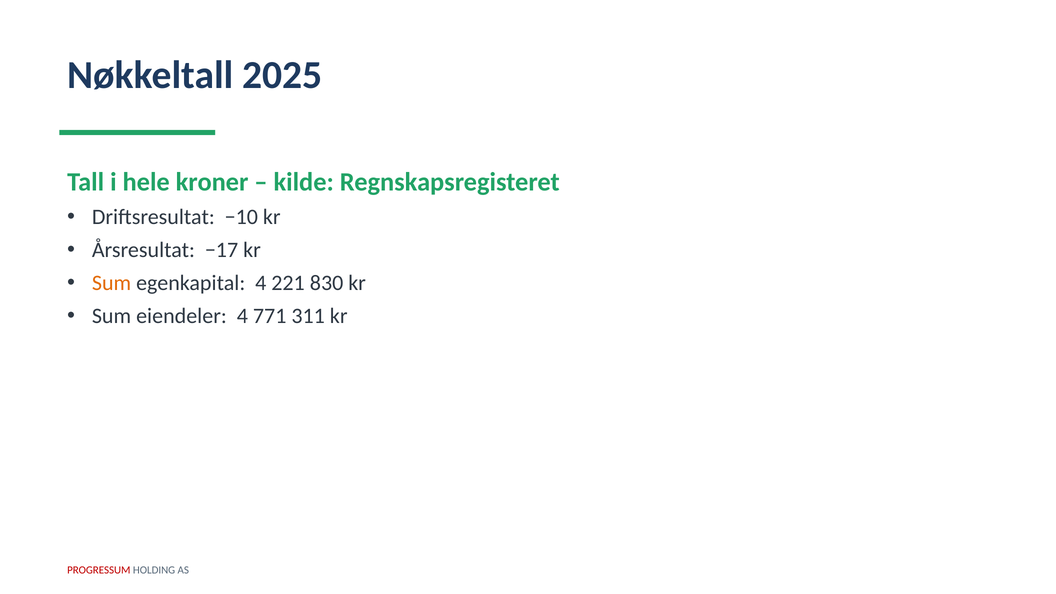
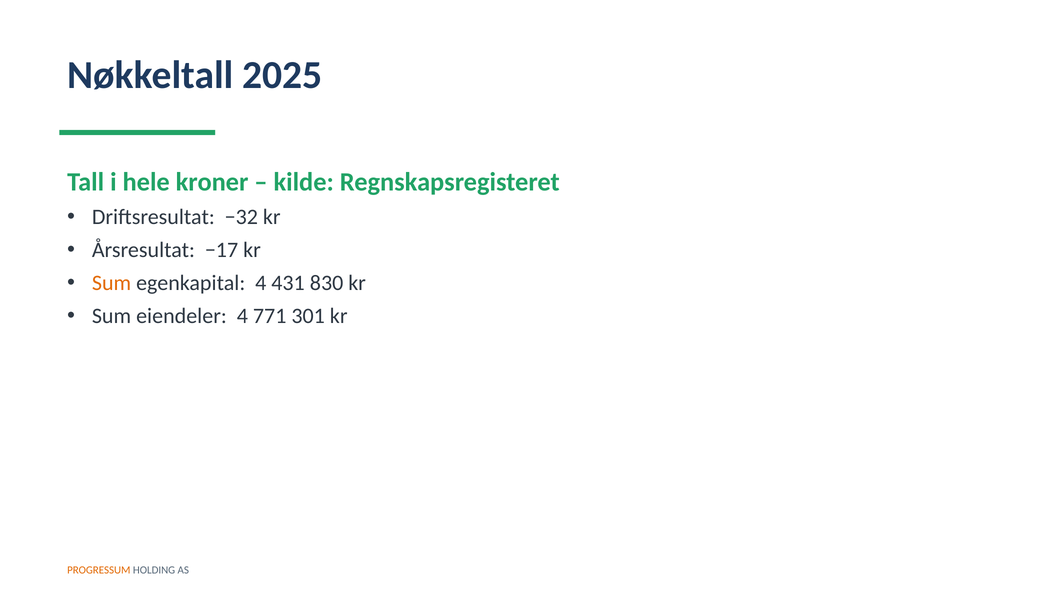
−10: −10 -> −32
221: 221 -> 431
311: 311 -> 301
PROGRESSUM colour: red -> orange
